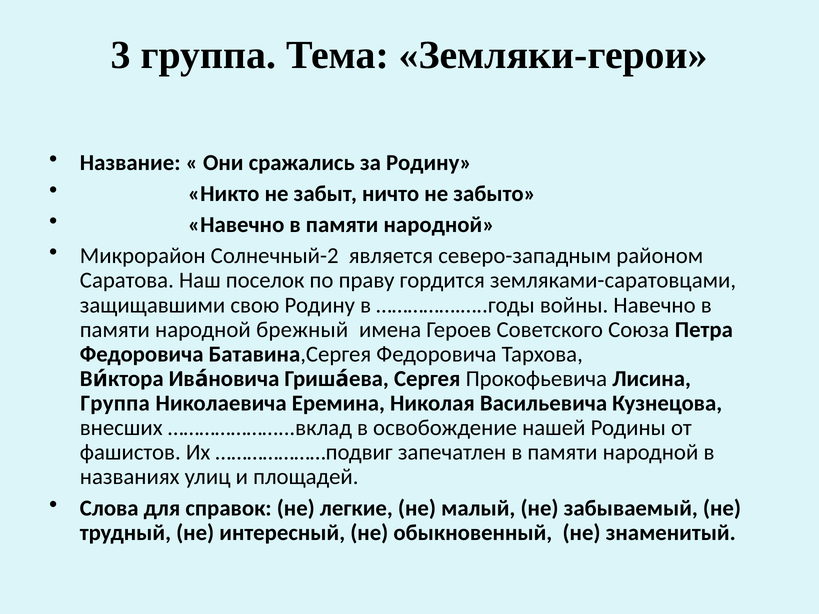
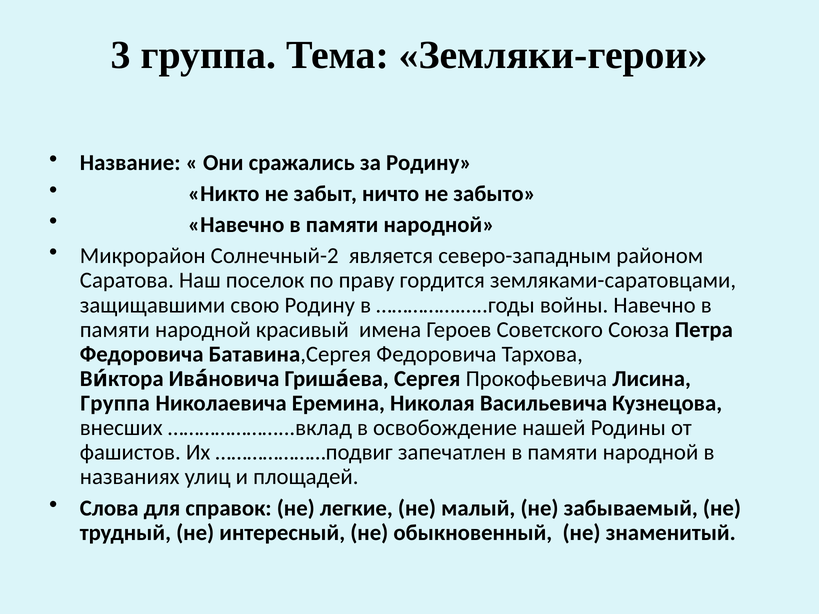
брежный: брежный -> красивый
